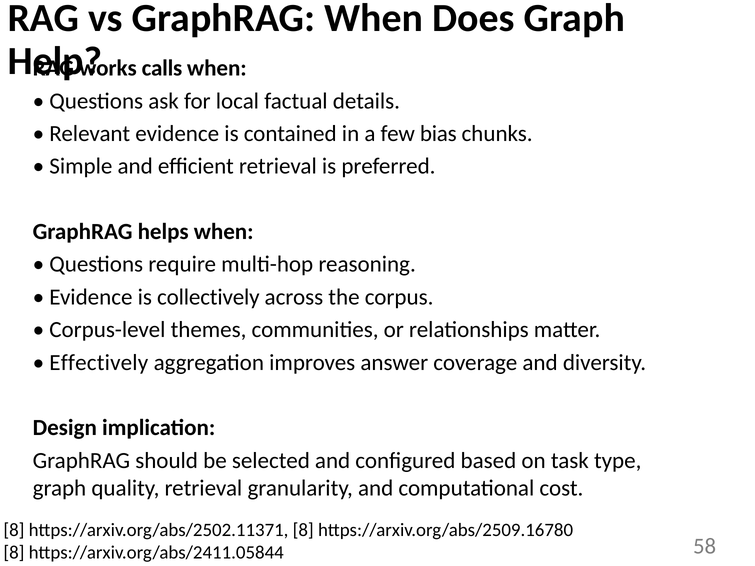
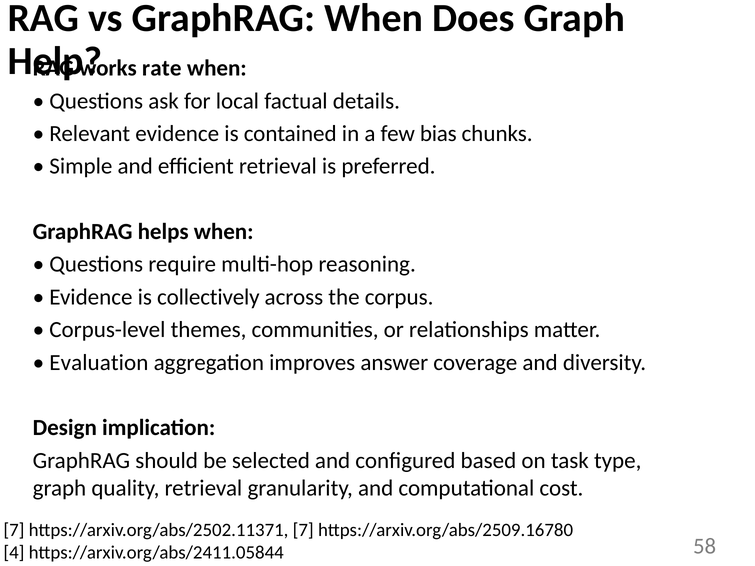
calls: calls -> rate
Effectively: Effectively -> Evaluation
8 at (14, 530): 8 -> 7
https://arxiv.org/abs/2502.11371 8: 8 -> 7
8 at (14, 553): 8 -> 4
